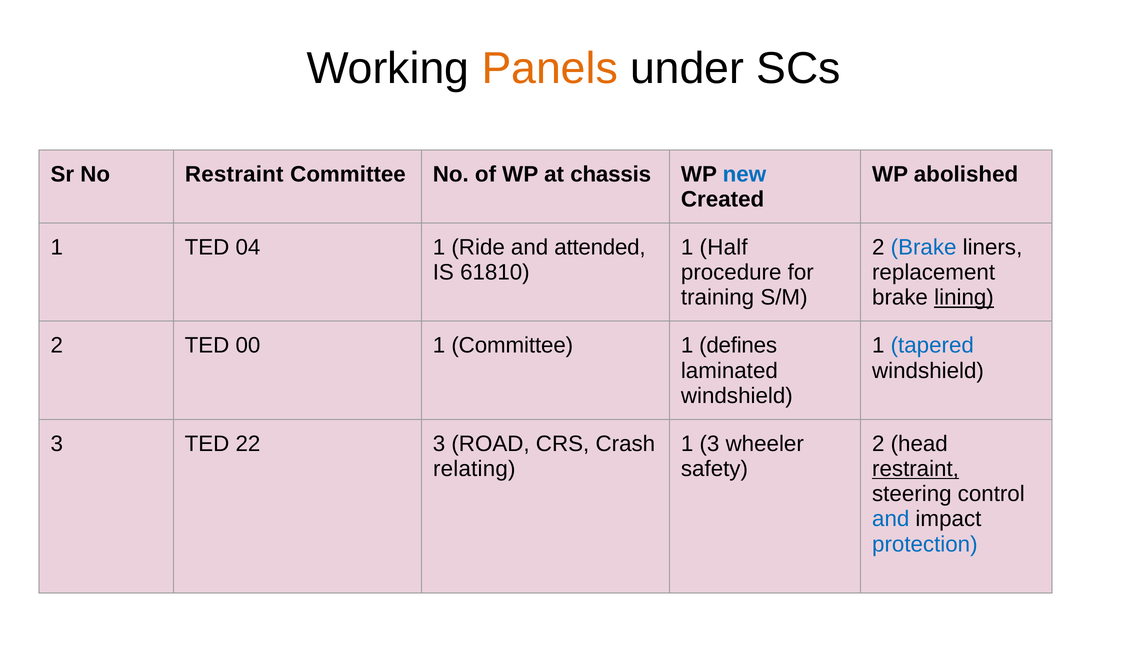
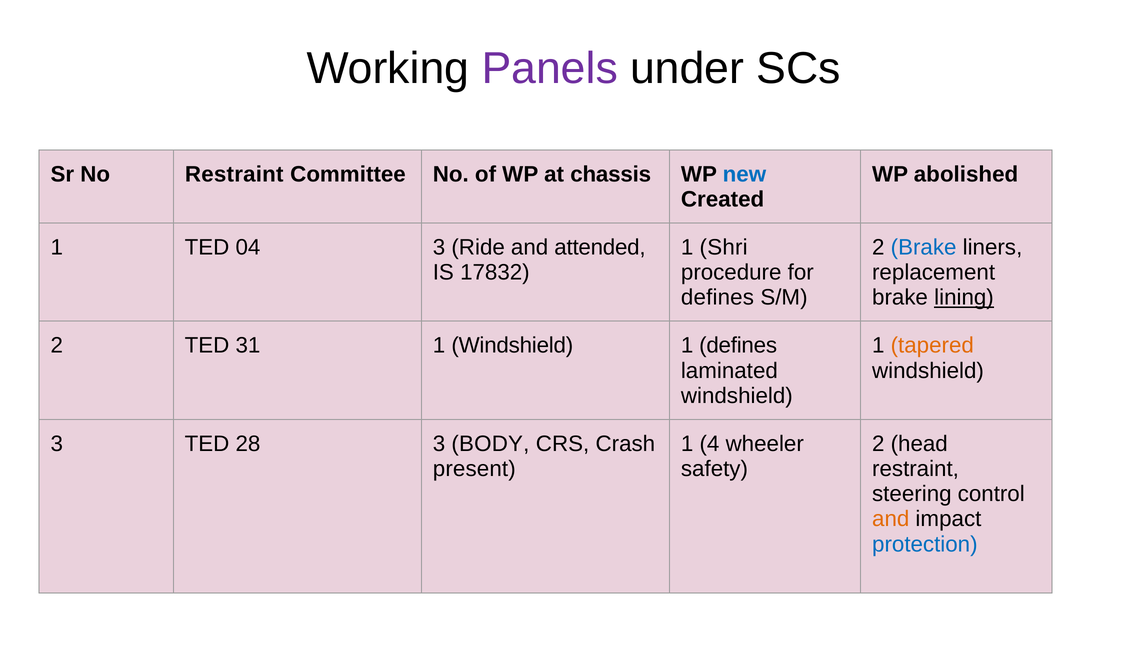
Panels colour: orange -> purple
04 1: 1 -> 3
Half: Half -> Shri
61810: 61810 -> 17832
training at (718, 297): training -> defines
00: 00 -> 31
1 Committee: Committee -> Windshield
tapered colour: blue -> orange
22: 22 -> 28
ROAD: ROAD -> BODY
1 3: 3 -> 4
relating: relating -> present
restraint at (916, 469) underline: present -> none
and at (891, 519) colour: blue -> orange
